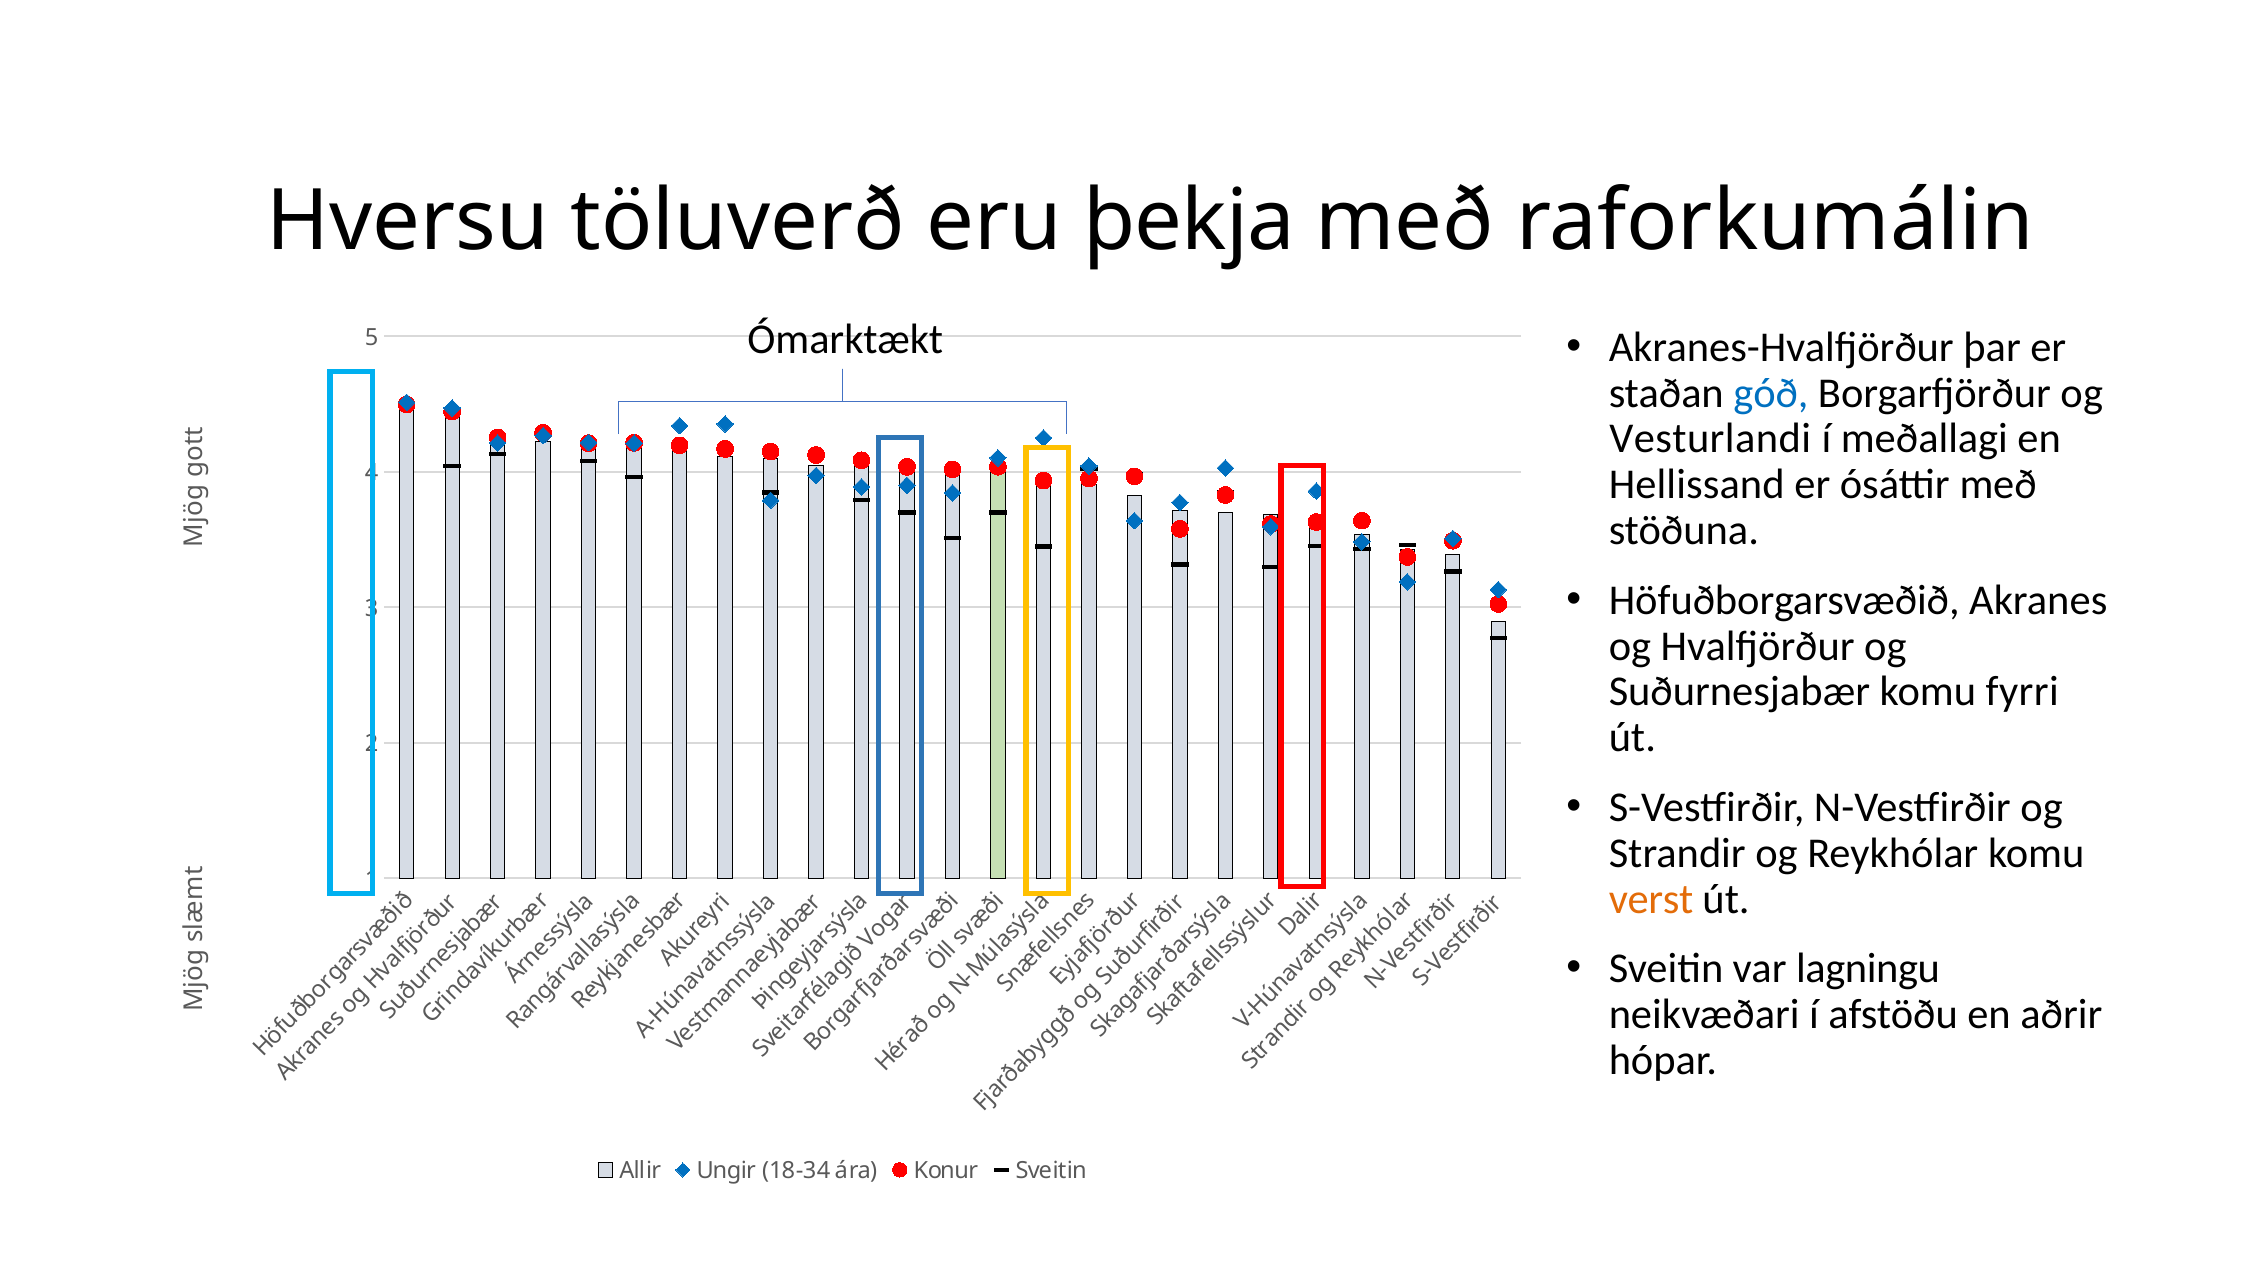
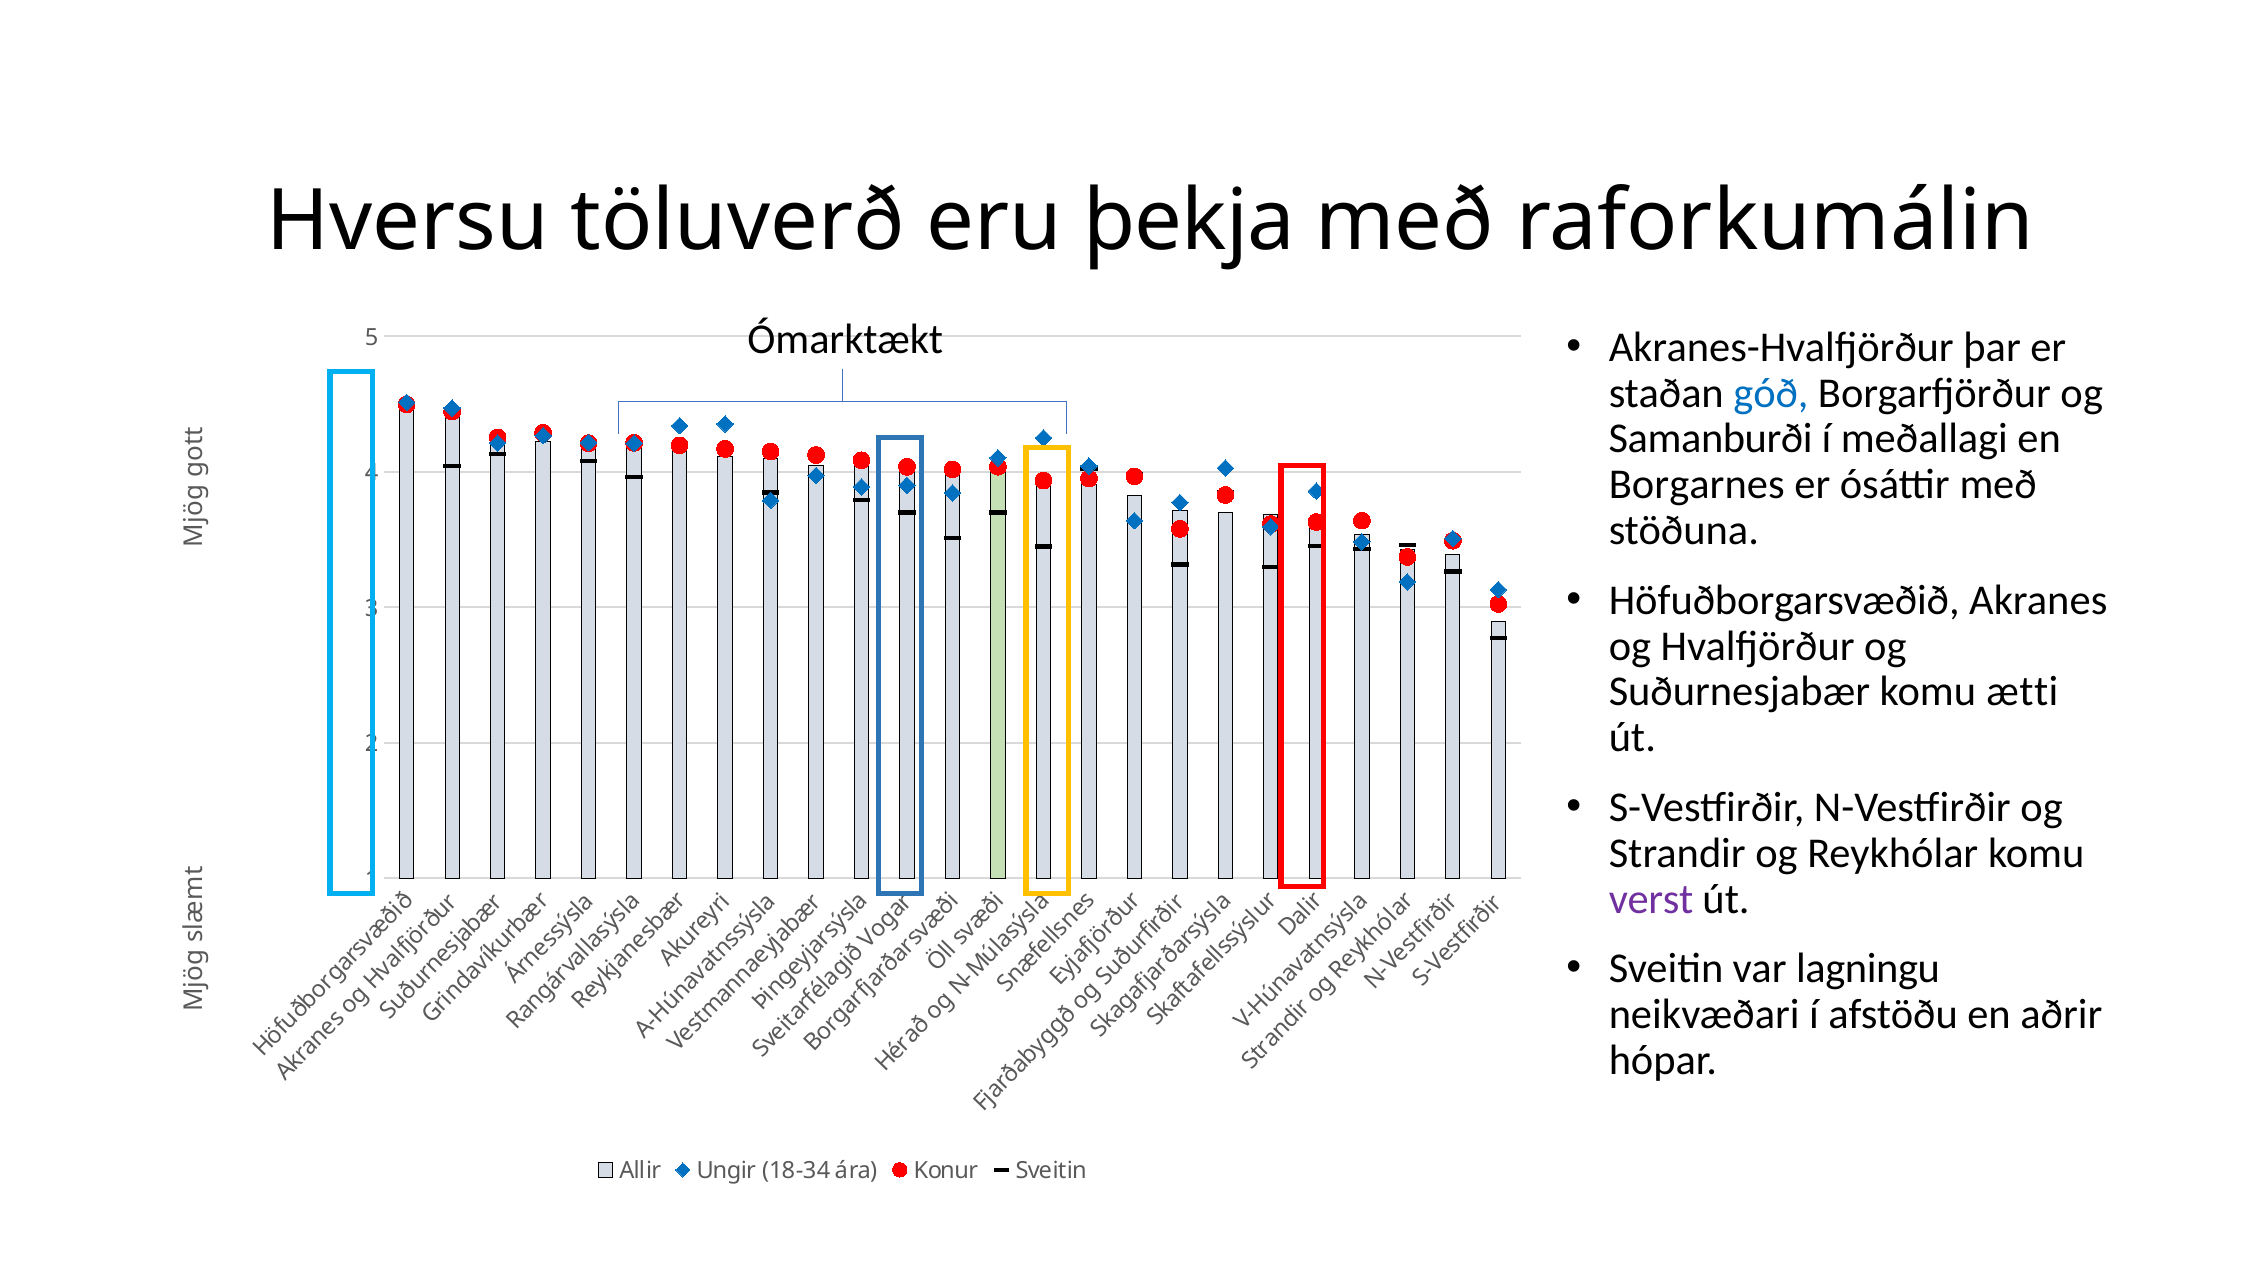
Vesturlandi: Vesturlandi -> Samanburði
Hellissand: Hellissand -> Borgarnes
fyrri: fyrri -> ætti
verst colour: orange -> purple
